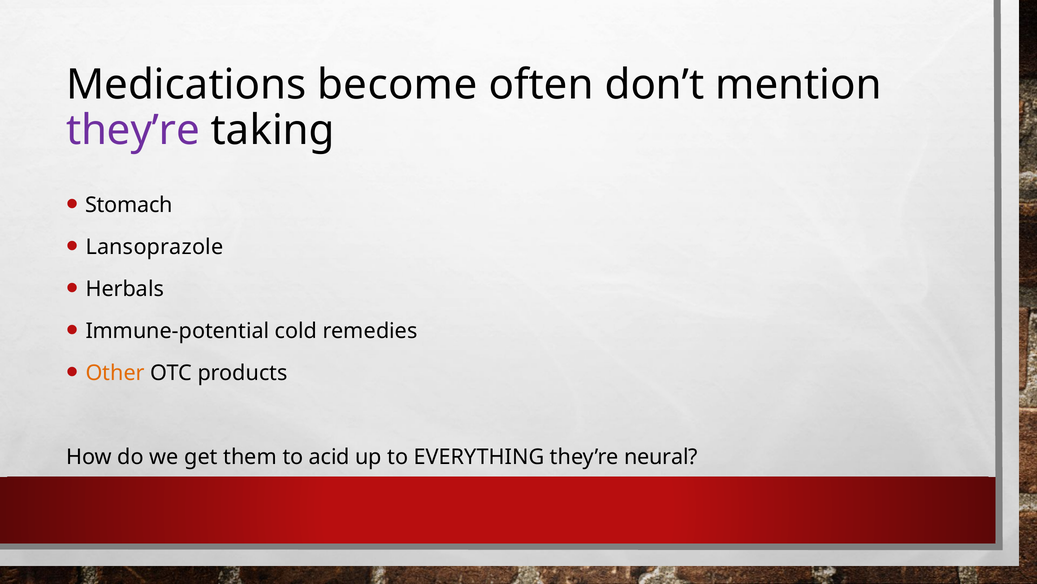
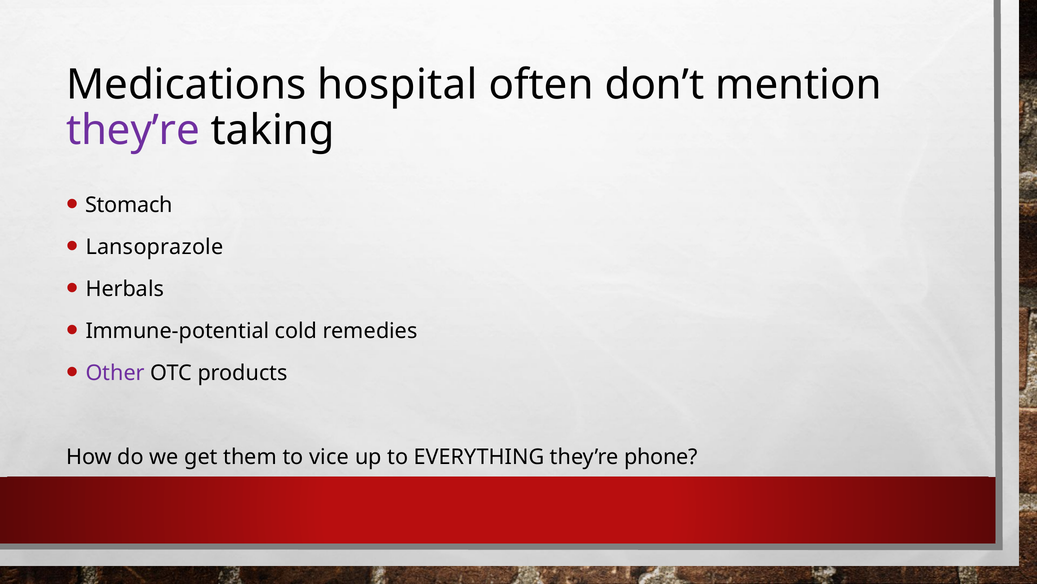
become: become -> hospital
Other colour: orange -> purple
acid: acid -> vice
neural: neural -> phone
